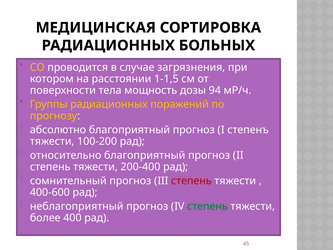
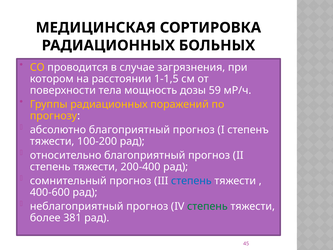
94: 94 -> 59
степень at (191, 181) colour: red -> blue
400: 400 -> 381
